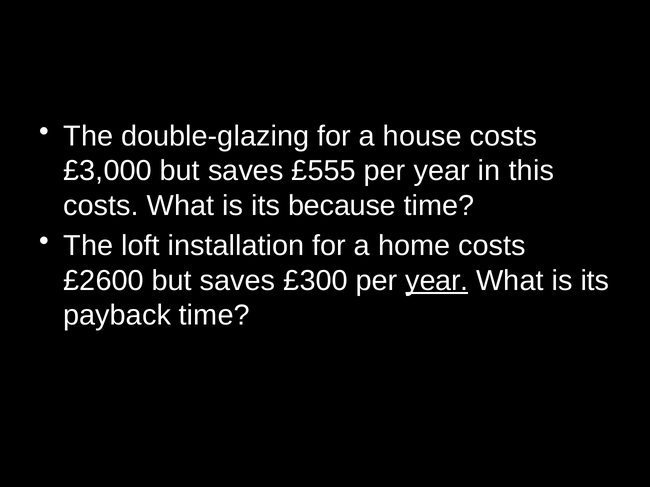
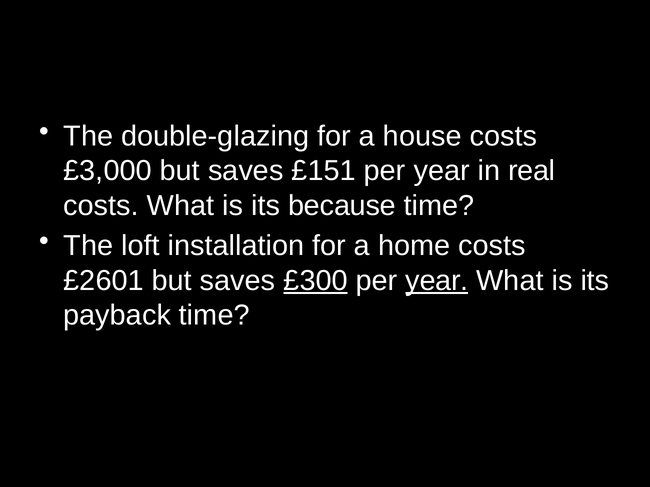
£555: £555 -> £151
this: this -> real
£2600: £2600 -> £2601
£300 underline: none -> present
